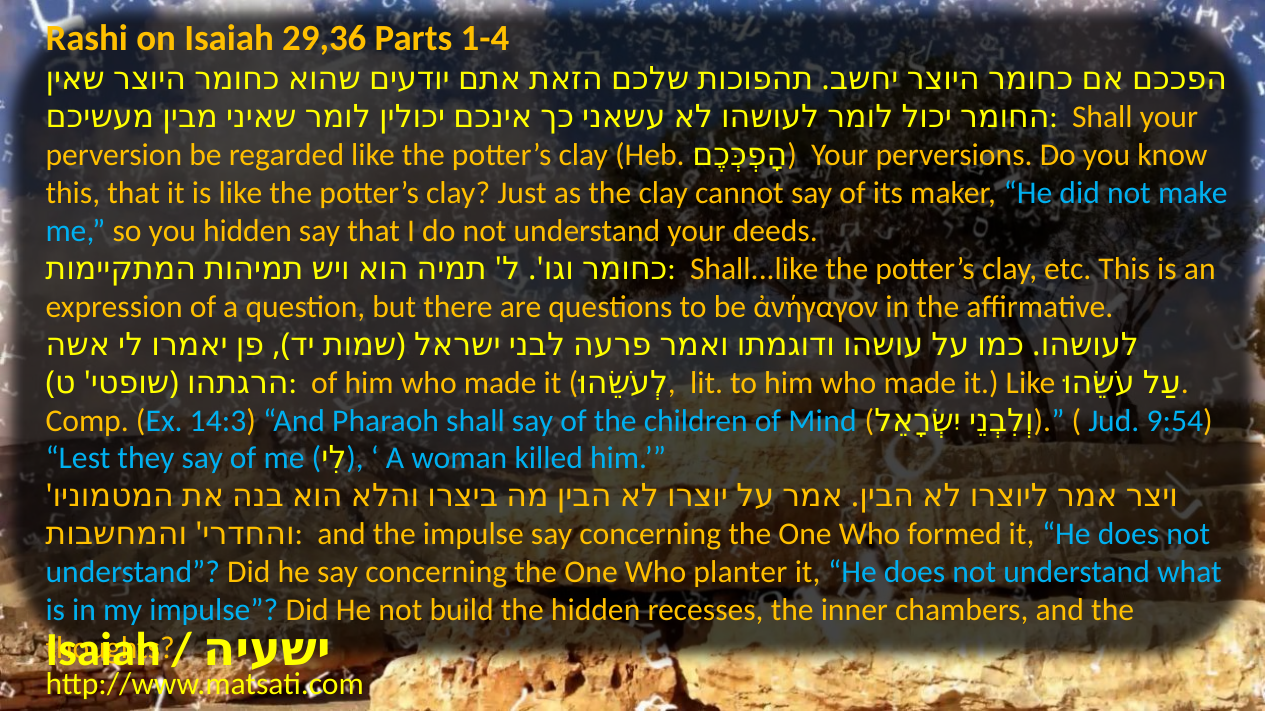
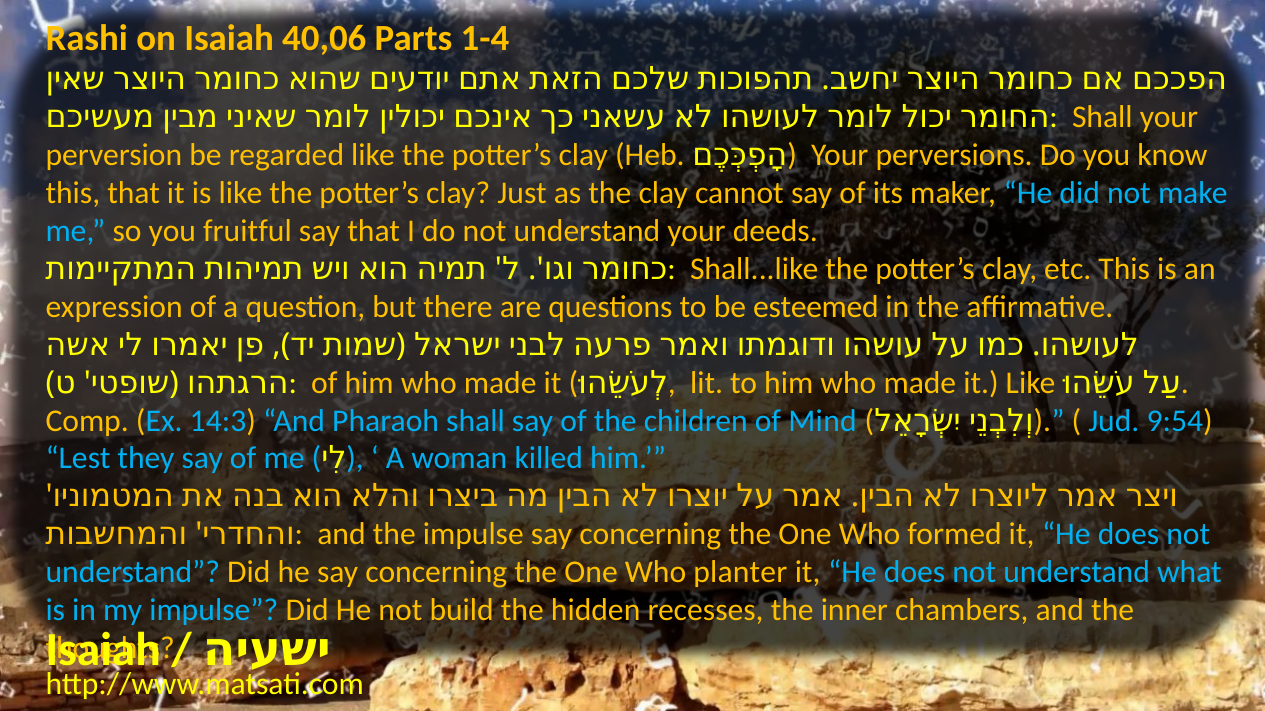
29,36: 29,36 -> 40,06
you hidden: hidden -> fruitful
ἀνήγαγον: ἀνήγαγον -> esteemed
